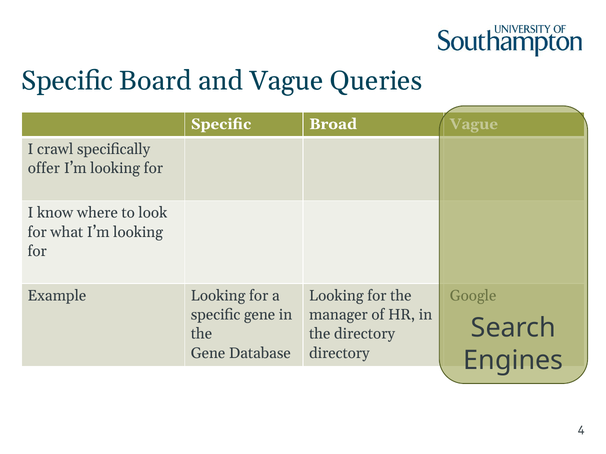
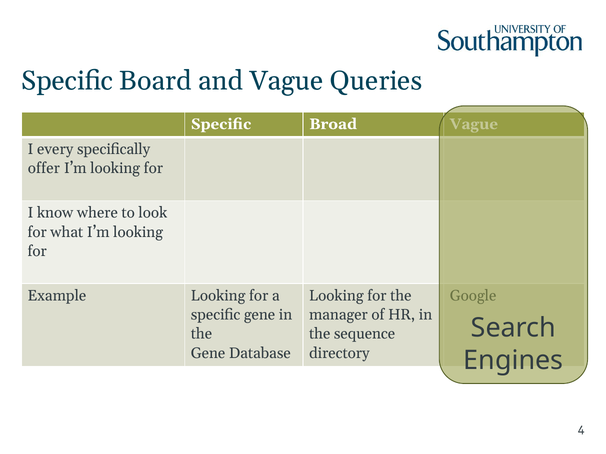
crawl: crawl -> every
the directory: directory -> sequence
